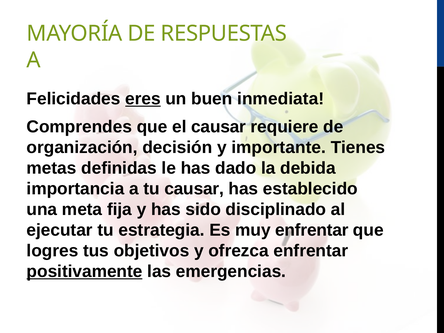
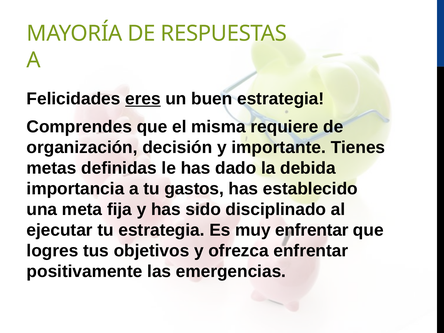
buen inmediata: inmediata -> estrategia
el causar: causar -> misma
tu causar: causar -> gastos
positivamente underline: present -> none
